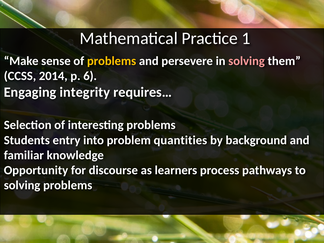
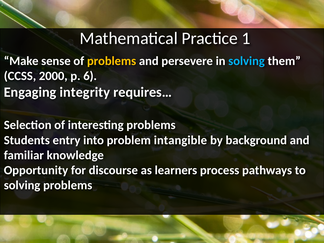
solving at (247, 61) colour: pink -> light blue
2014: 2014 -> 2000
quantities: quantities -> intangible
